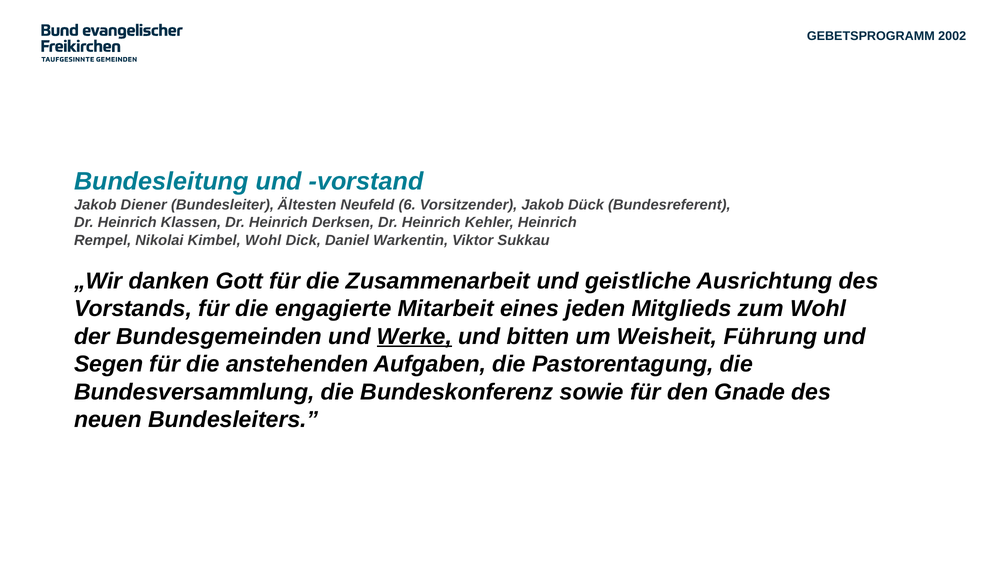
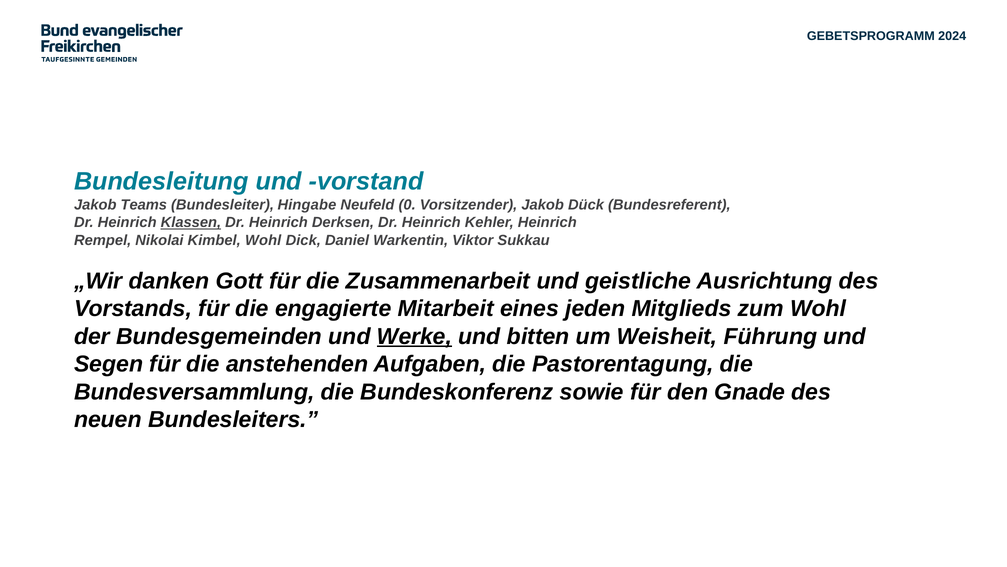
2002: 2002 -> 2024
Diener: Diener -> Teams
Ältesten: Ältesten -> Hingabe
6: 6 -> 0
Klassen underline: none -> present
